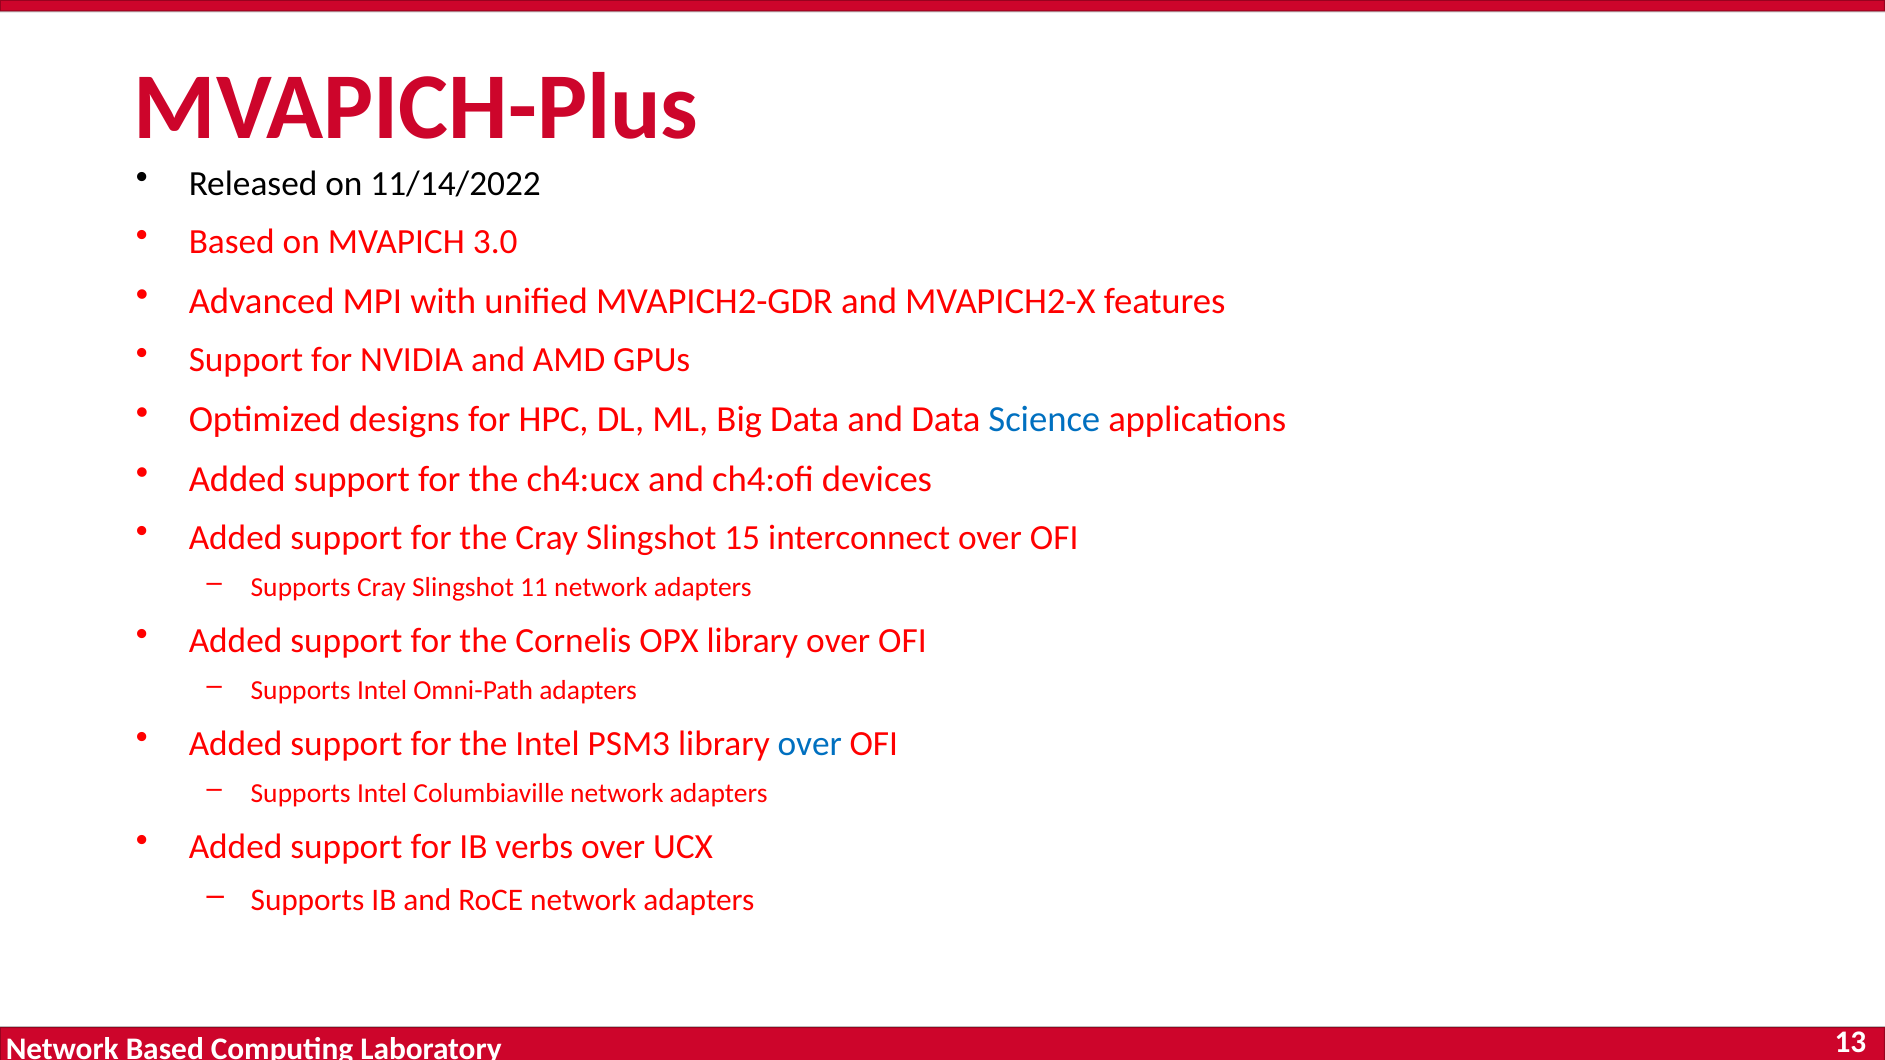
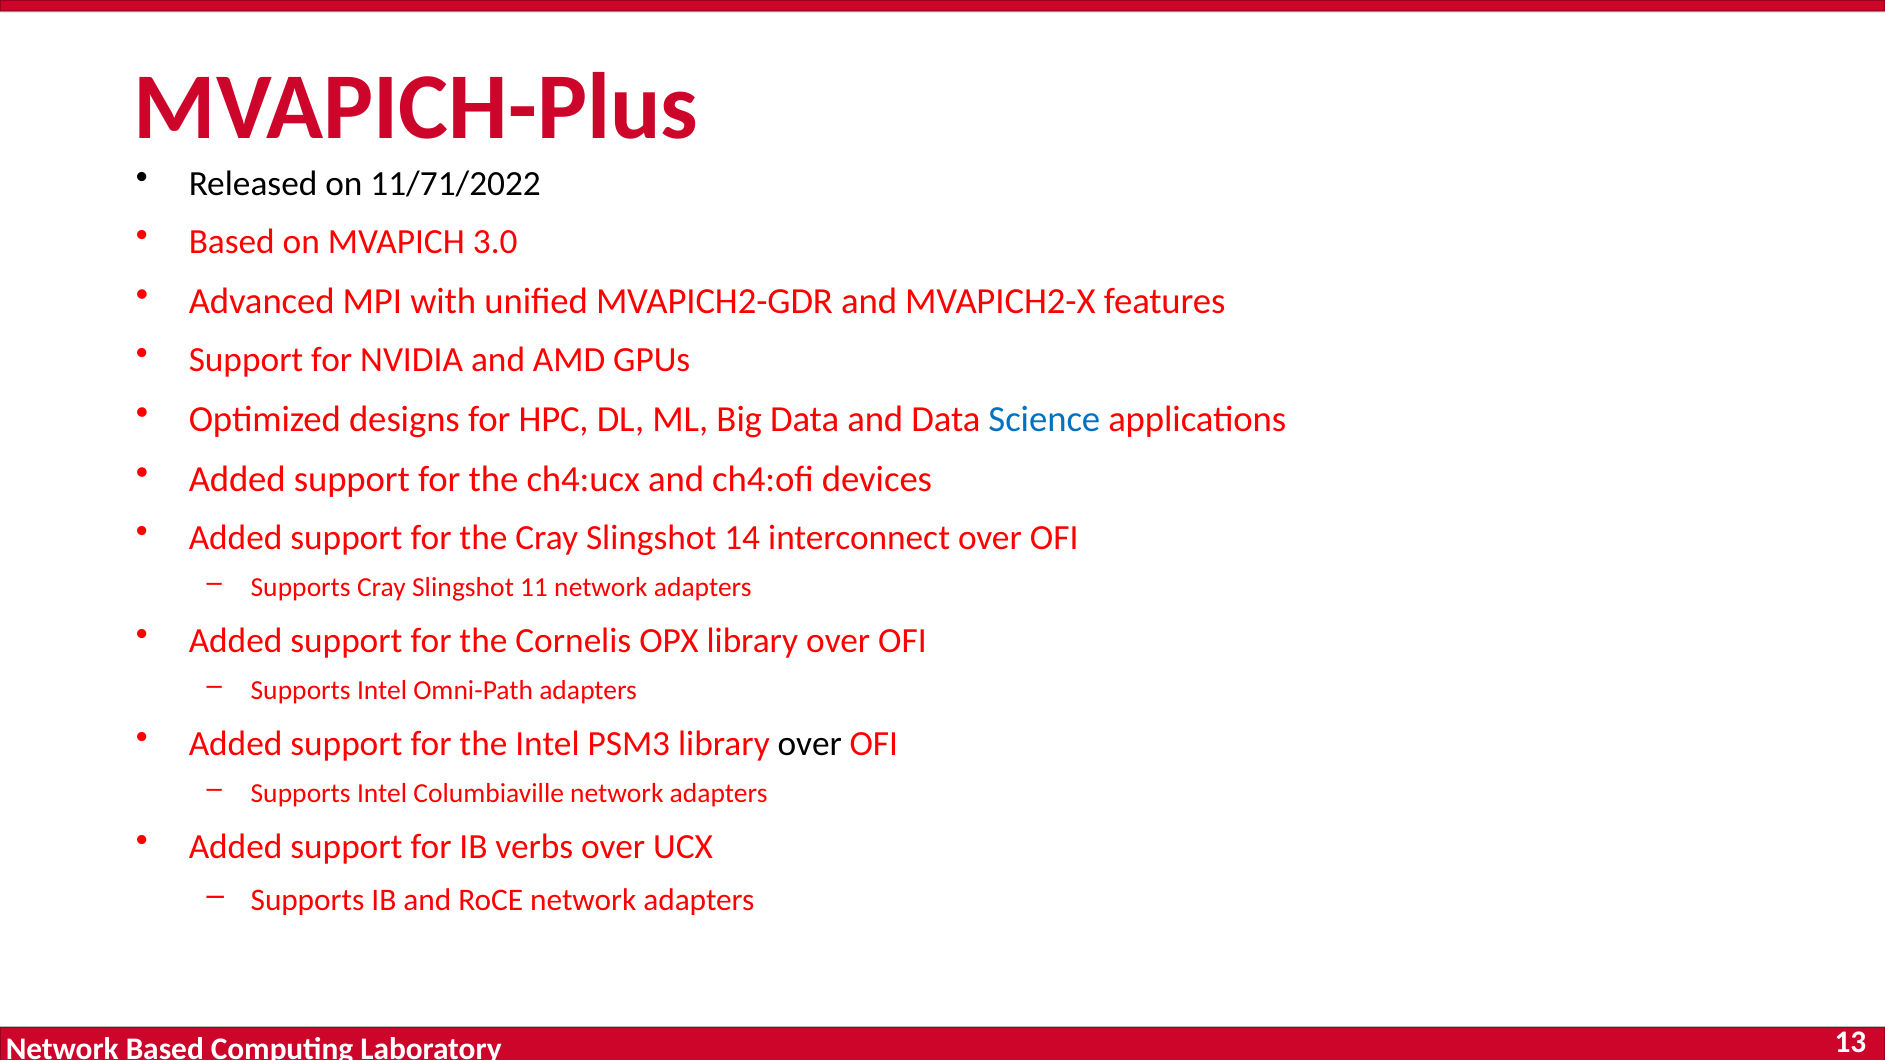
11/14/2022: 11/14/2022 -> 11/71/2022
15: 15 -> 14
over at (810, 744) colour: blue -> black
